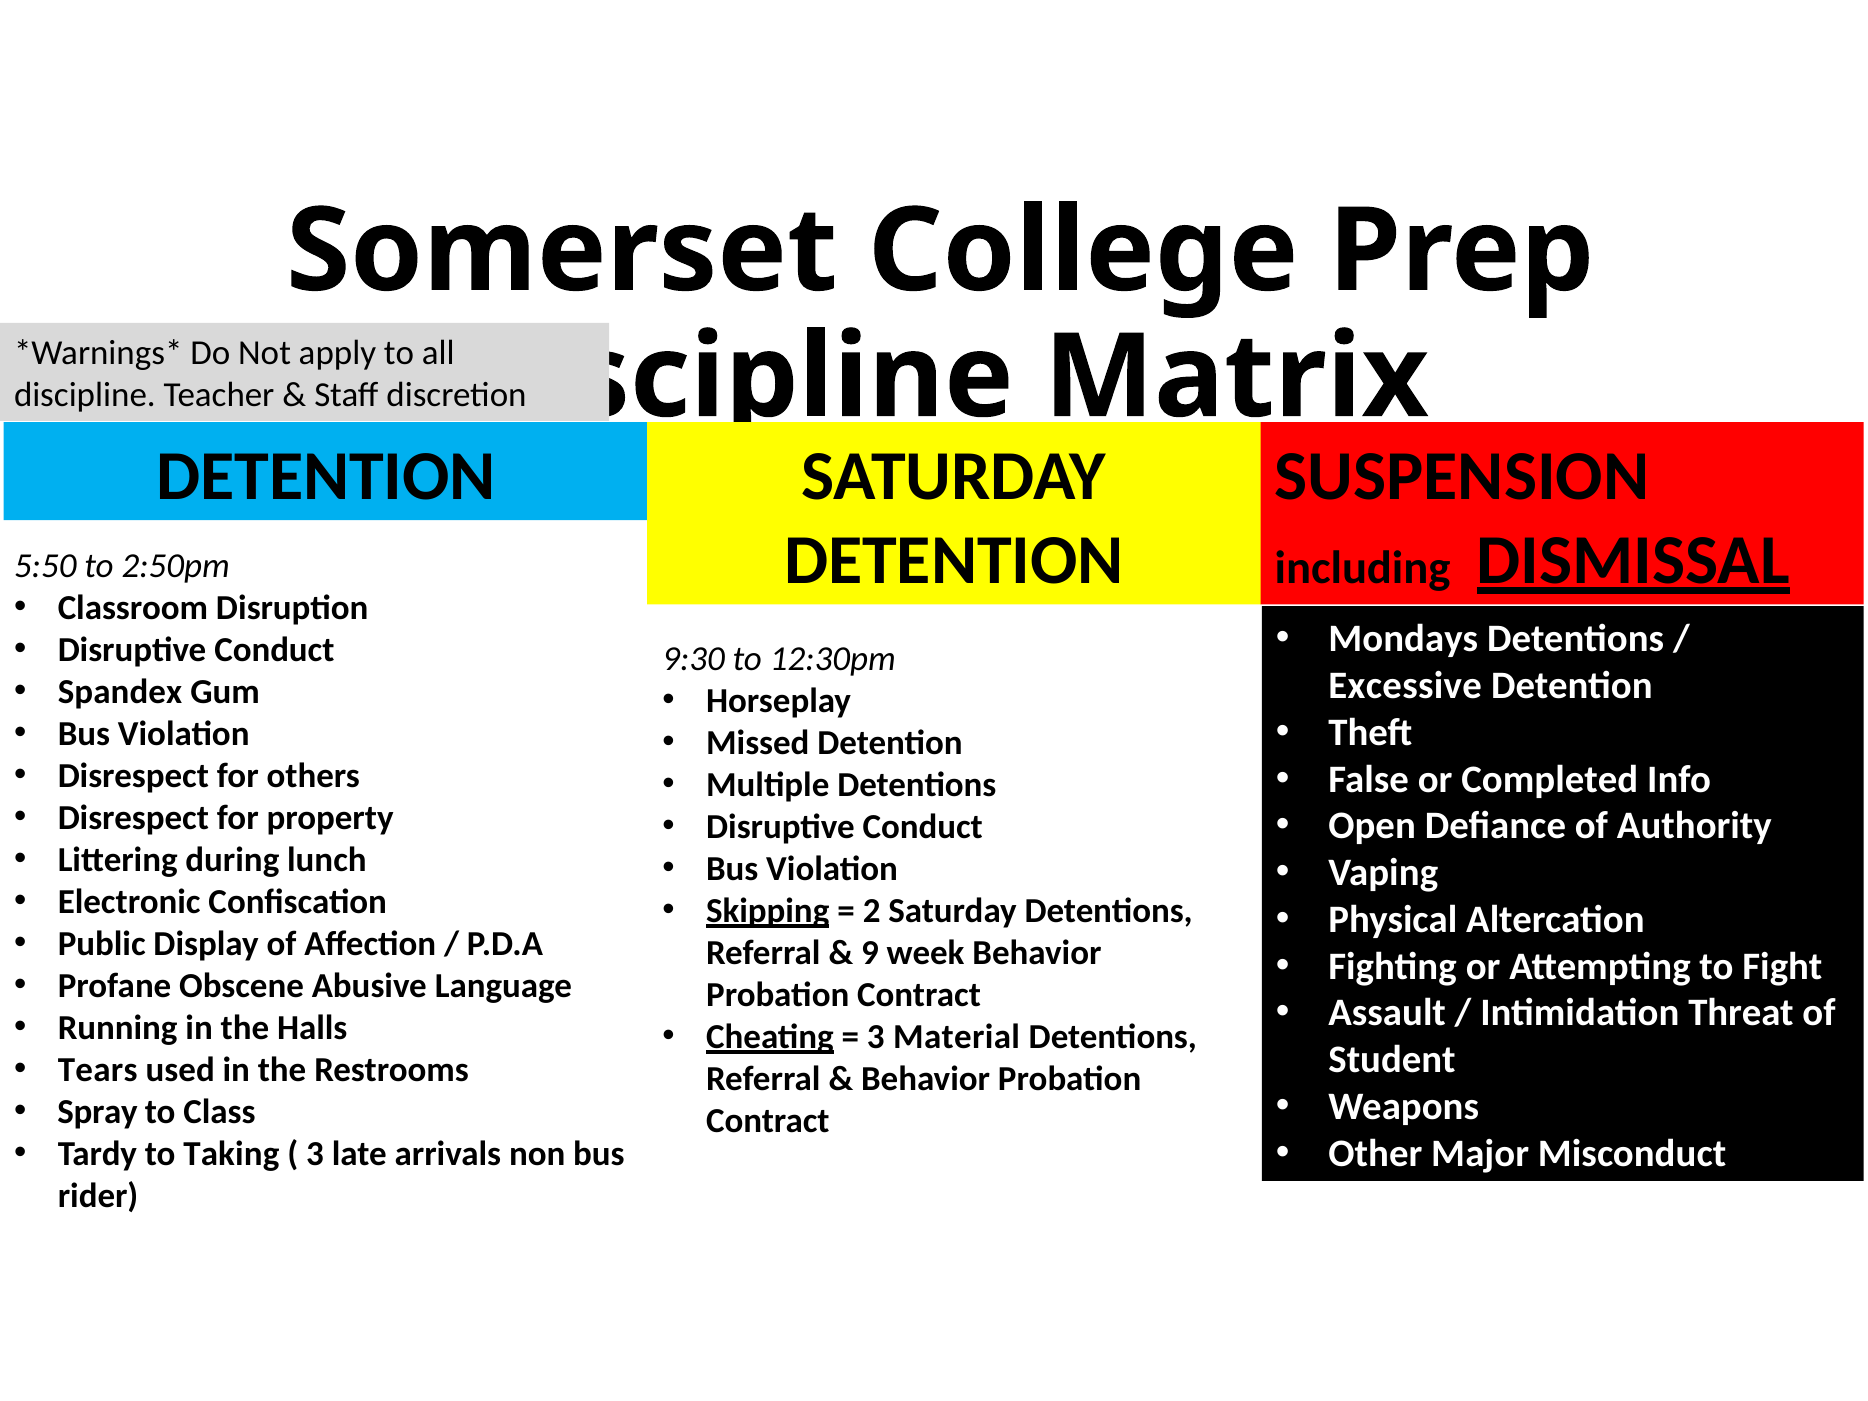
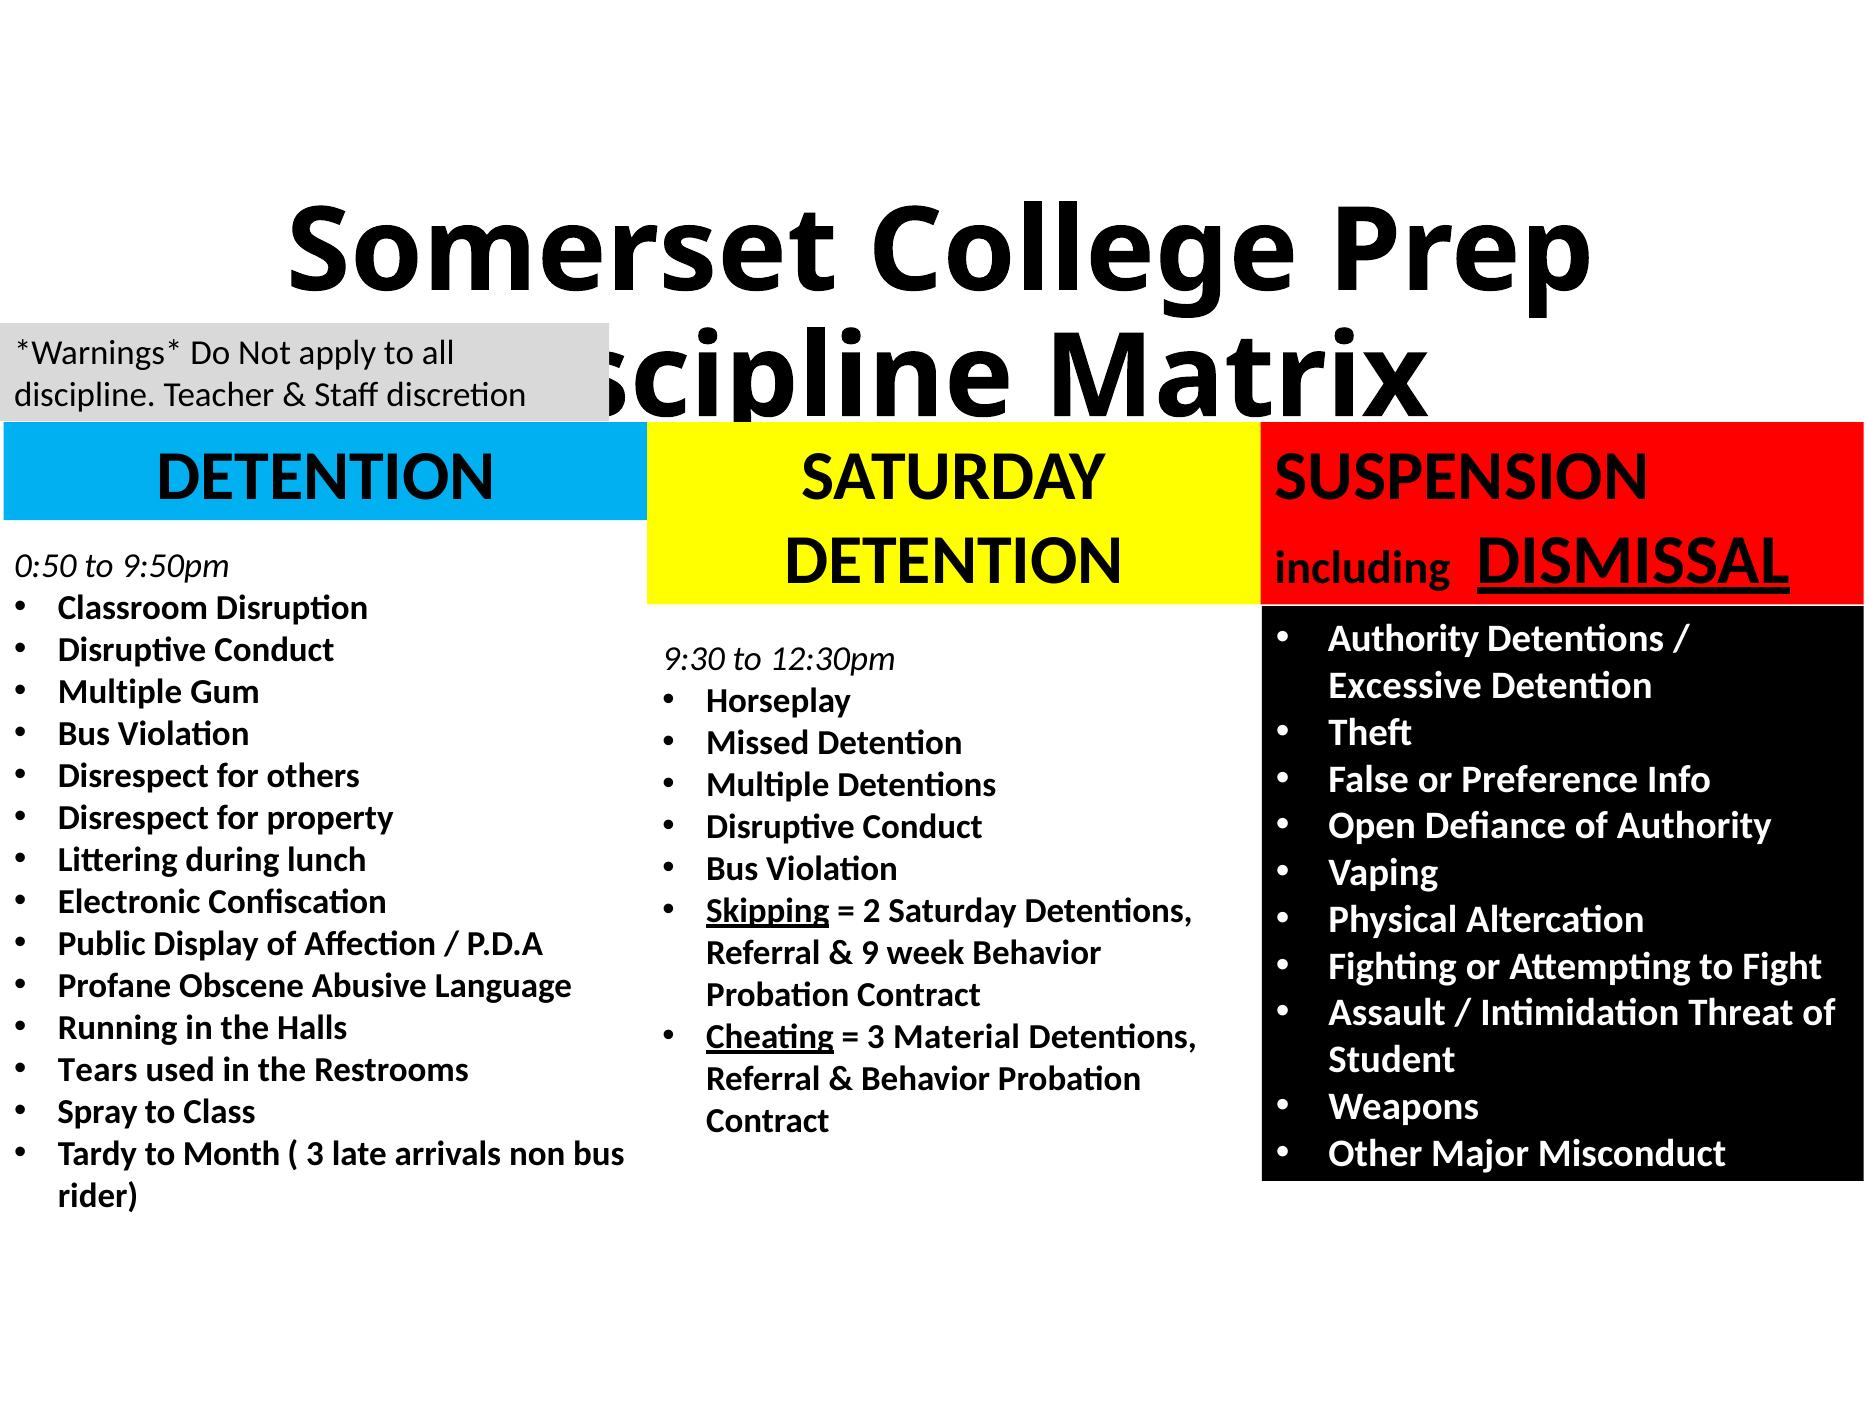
5:50: 5:50 -> 0:50
2:50pm: 2:50pm -> 9:50pm
Mondays at (1403, 639): Mondays -> Authority
Spandex at (120, 692): Spandex -> Multiple
Completed: Completed -> Preference
Taking: Taking -> Month
